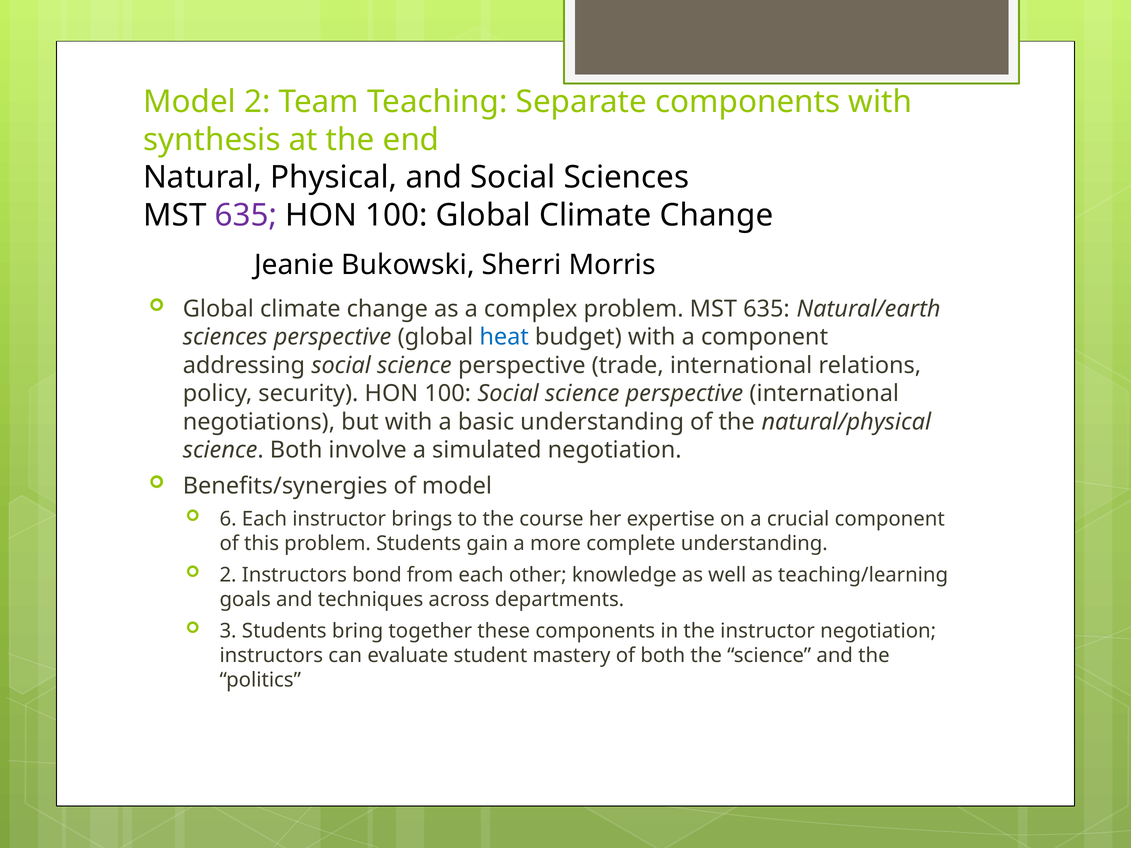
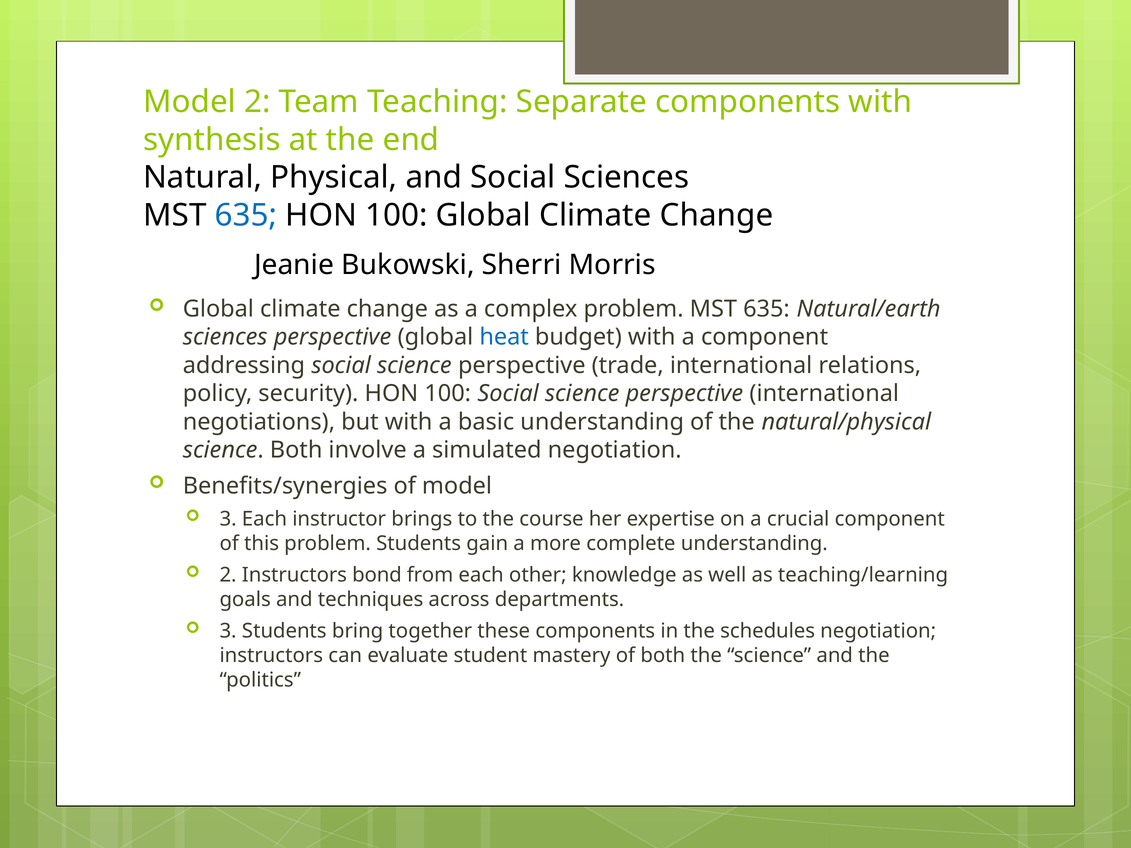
635 at (246, 215) colour: purple -> blue
6 at (228, 519): 6 -> 3
the instructor: instructor -> schedules
